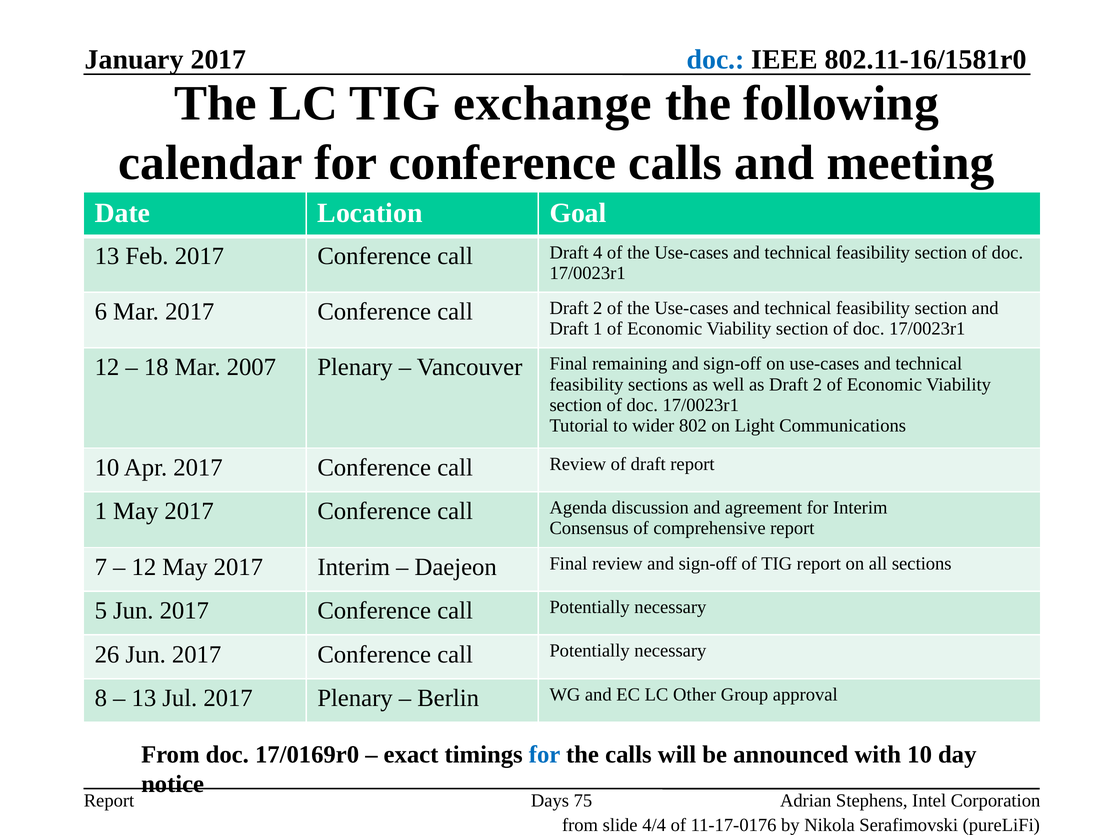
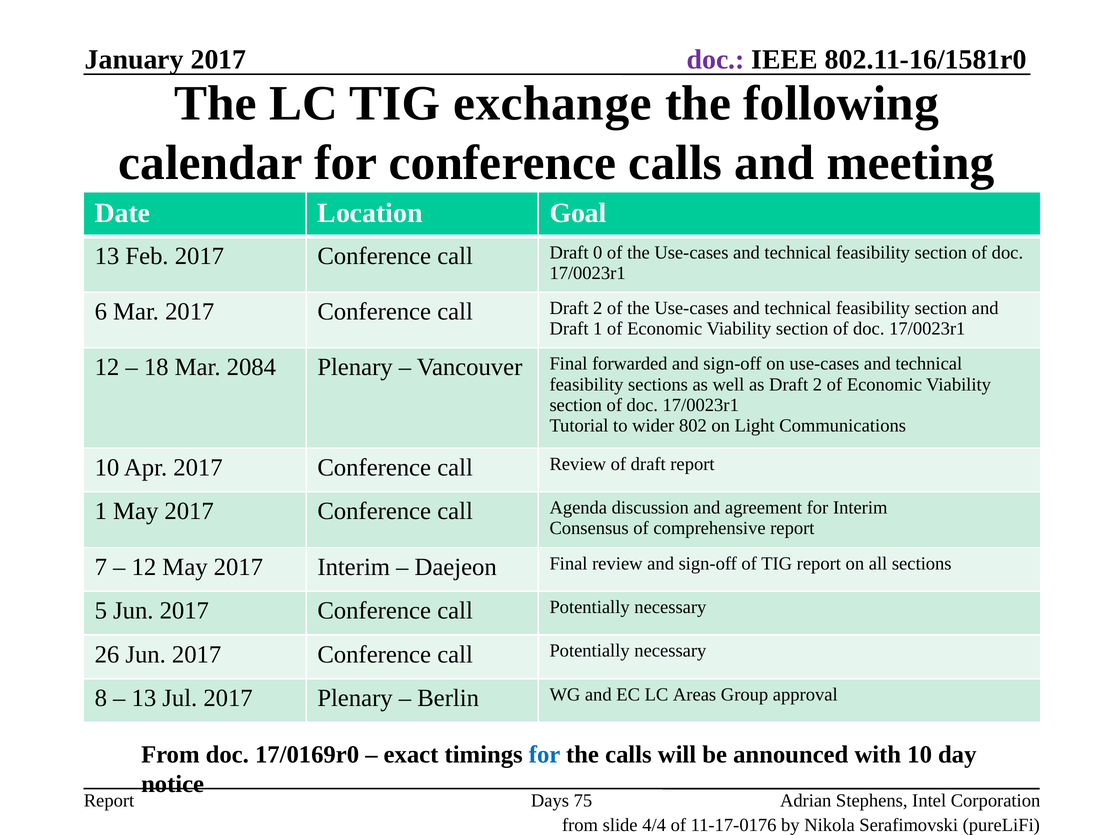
doc at (716, 59) colour: blue -> purple
4: 4 -> 0
2007: 2007 -> 2084
remaining: remaining -> forwarded
Other: Other -> Areas
